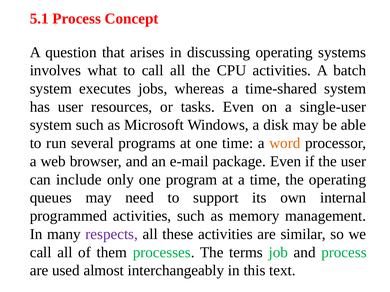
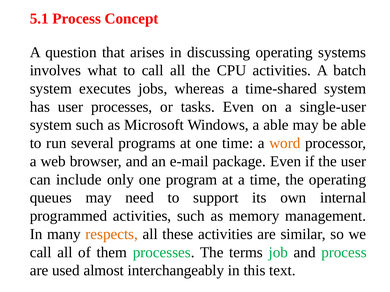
user resources: resources -> processes
a disk: disk -> able
respects colour: purple -> orange
